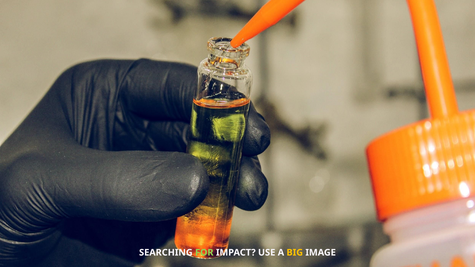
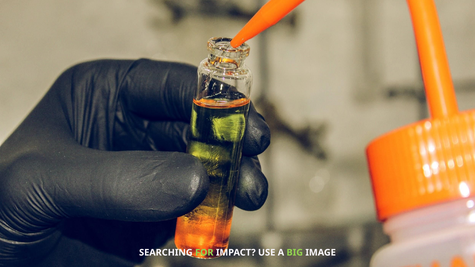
BIG colour: yellow -> light green
